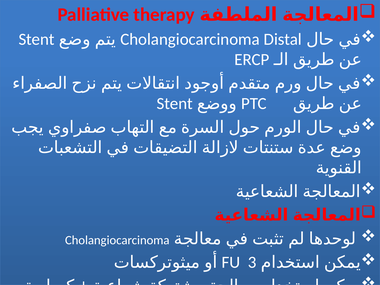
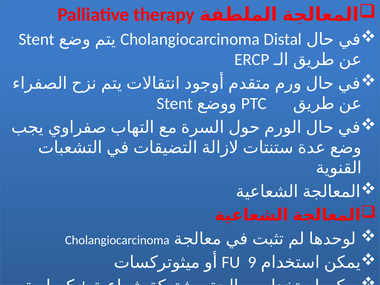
3: 3 -> 9
